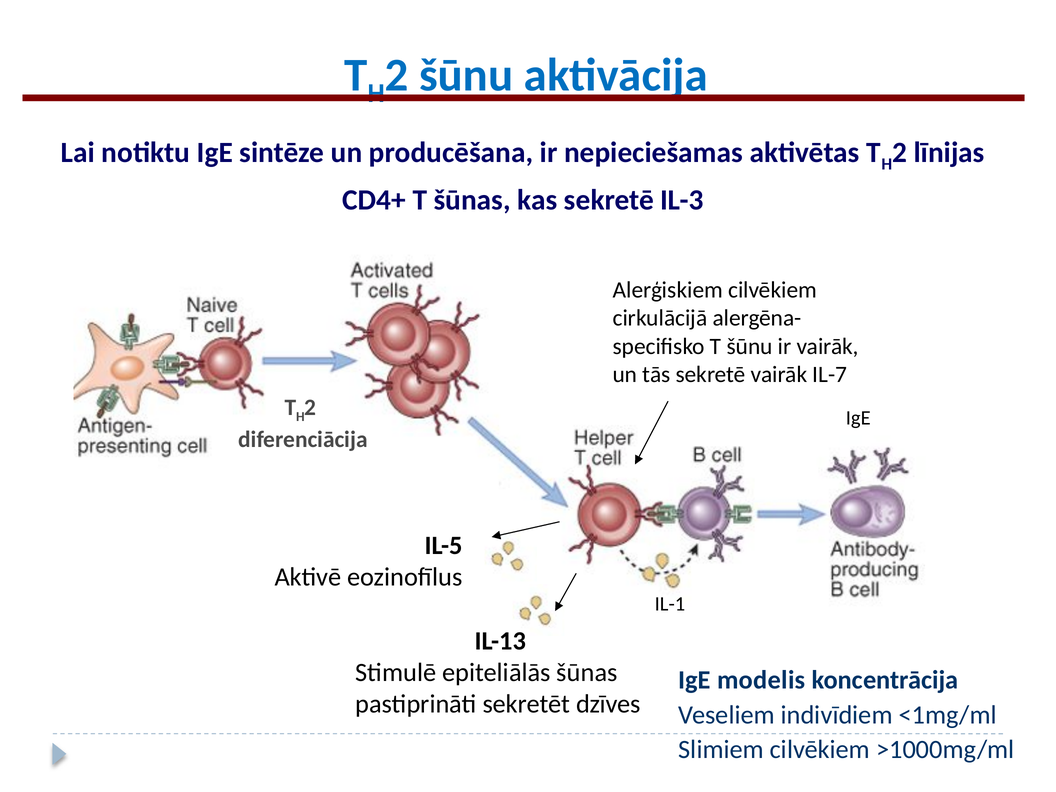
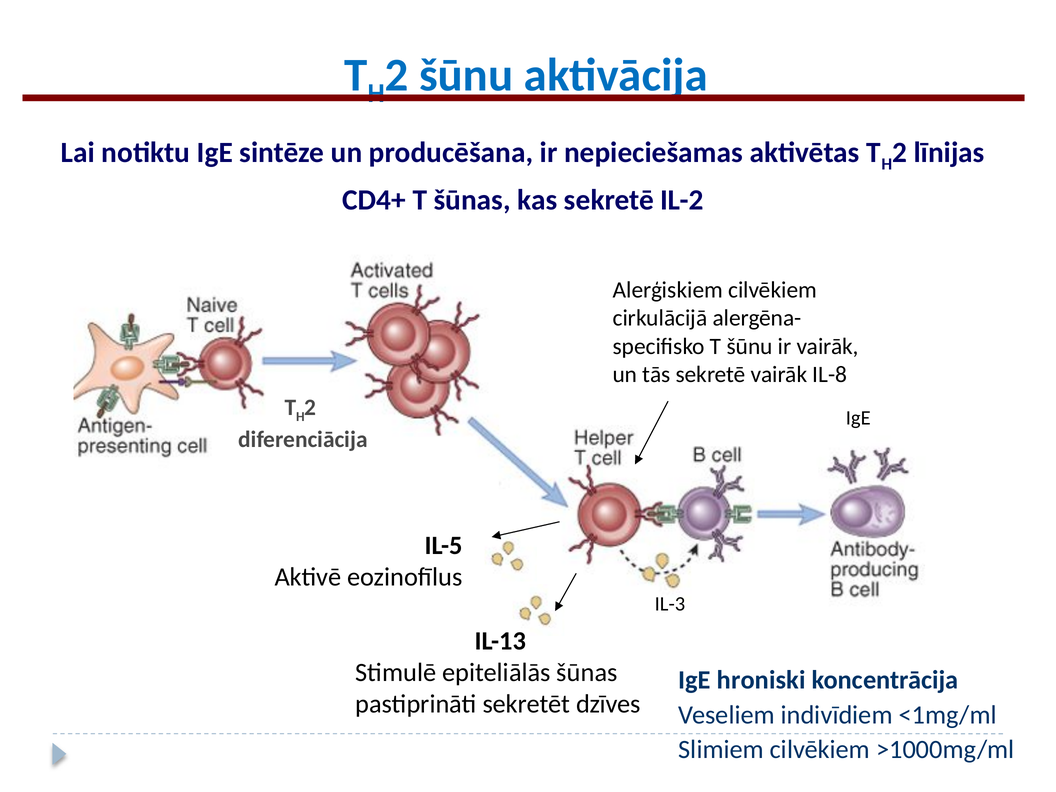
IL-3: IL-3 -> IL-2
IL-7: IL-7 -> IL-8
IL-1: IL-1 -> IL-3
modelis: modelis -> hroniski
